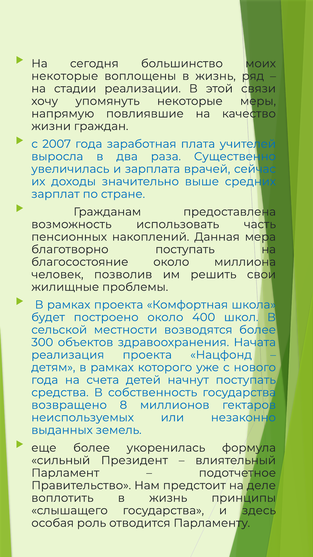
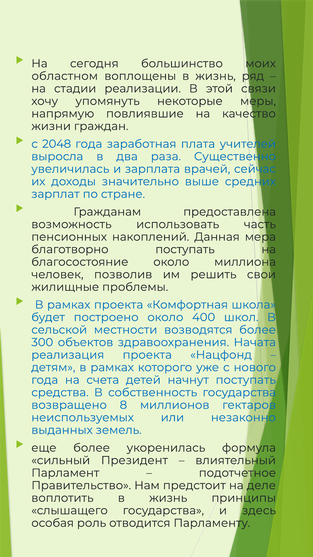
некоторые at (65, 76): некоторые -> областном
2007: 2007 -> 2048
